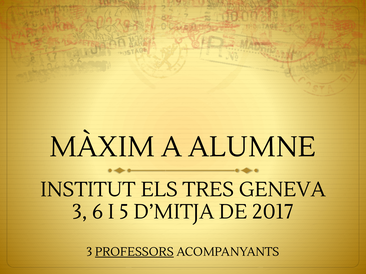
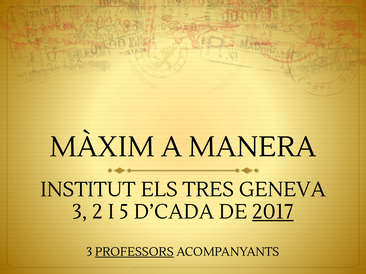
ALUMNE: ALUMNE -> MANERA
6: 6 -> 2
D’MITJA: D’MITJA -> D’CADA
2017 underline: none -> present
